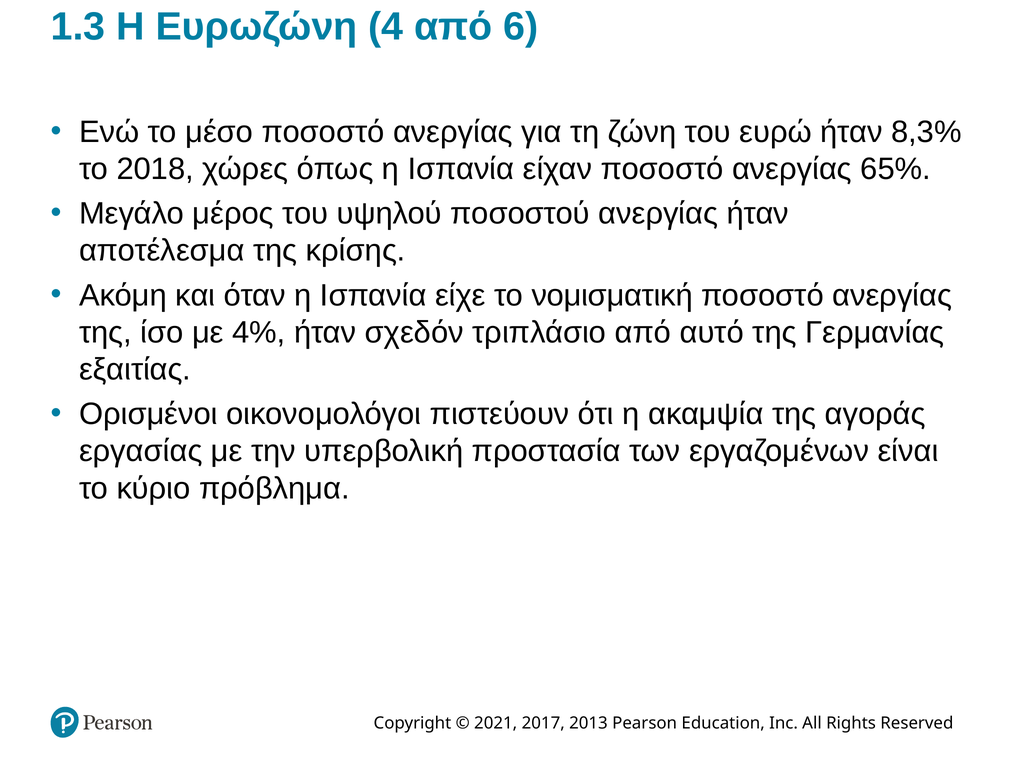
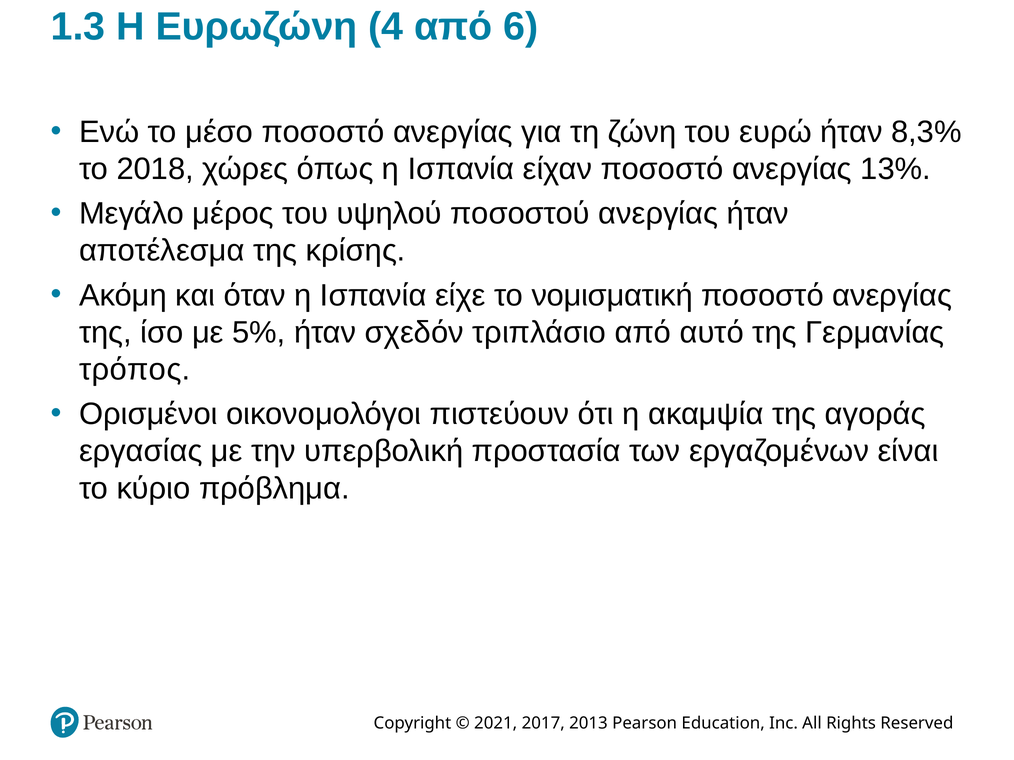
65%: 65% -> 13%
4%: 4% -> 5%
εξαιτίας: εξαιτίας -> τρόπος
